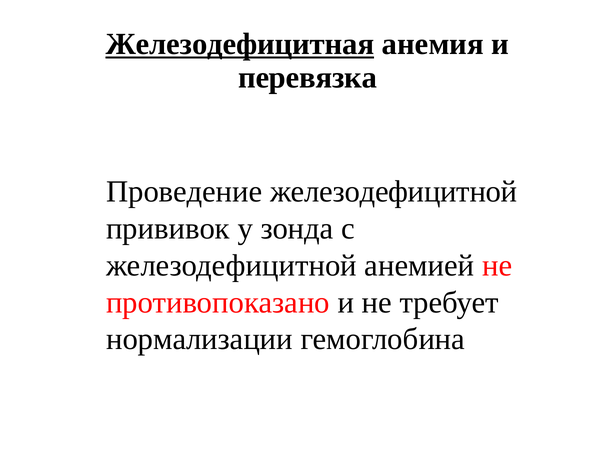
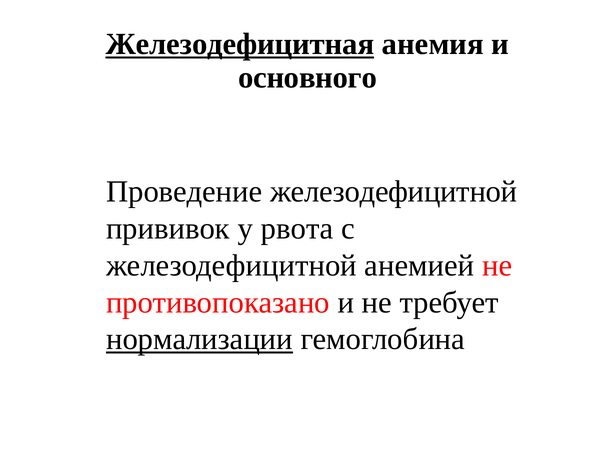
перевязка: перевязка -> основного
зонда: зонда -> рвота
нормализации underline: none -> present
